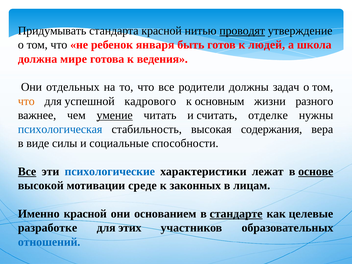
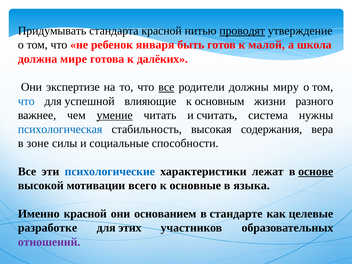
людей: людей -> малой
ведения: ведения -> далёких
отдельных: отдельных -> экспертизе
все at (166, 87) underline: none -> present
задач: задач -> миру
что at (26, 101) colour: orange -> blue
кадрового: кадрового -> влияющие
отделке: отделке -> система
виде: виде -> зоне
Все at (27, 172) underline: present -> none
среде: среде -> всего
законных: законных -> основные
лицам: лицам -> языка
стандарте underline: present -> none
отношений colour: blue -> purple
